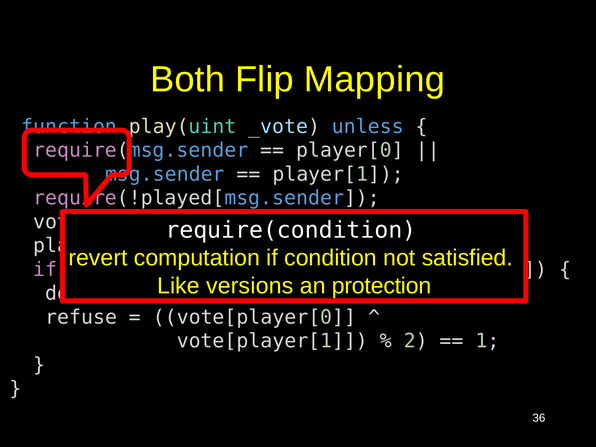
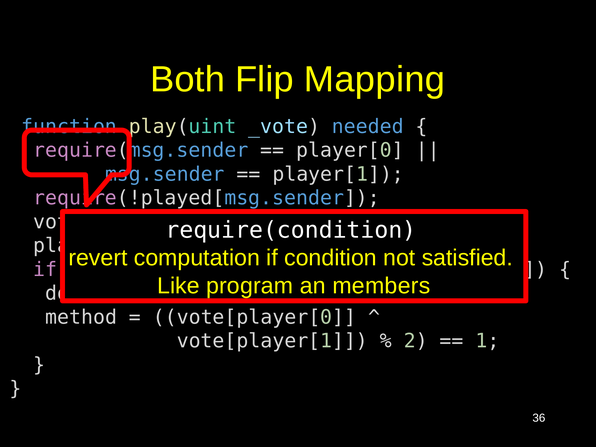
unless: unless -> needed
versions: versions -> program
protection: protection -> members
refuse: refuse -> method
